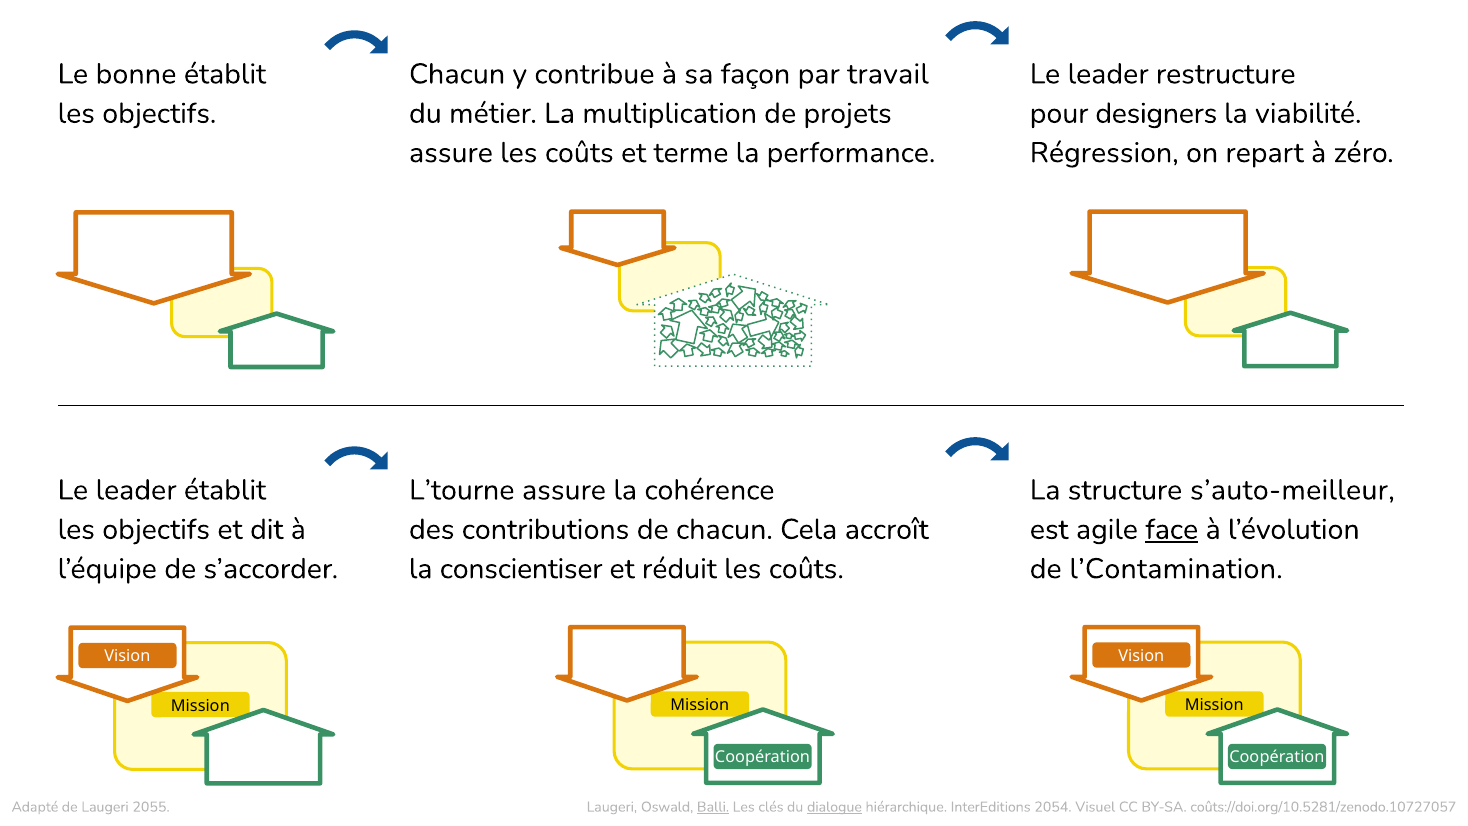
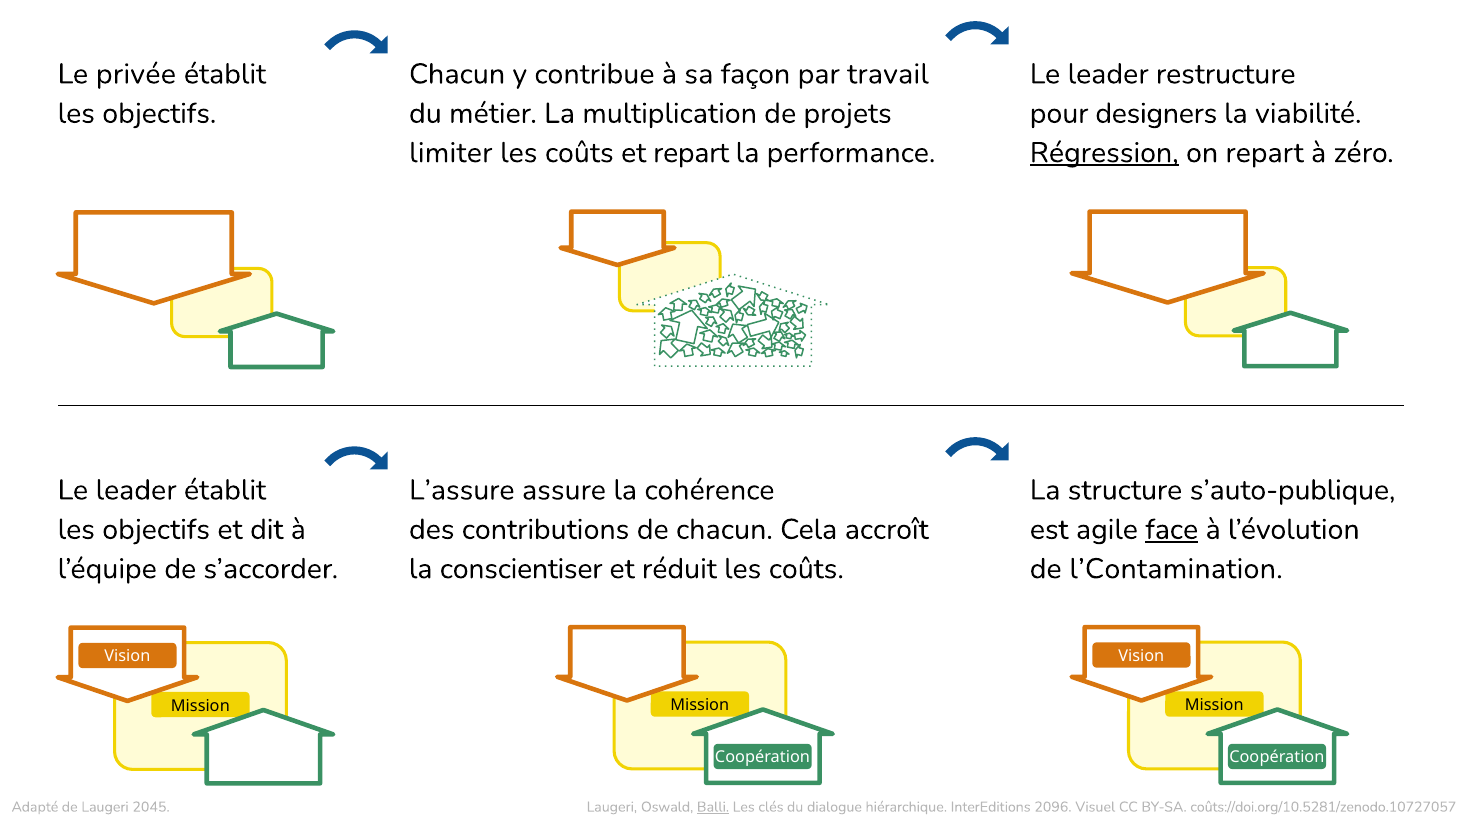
bonne: bonne -> privée
assure at (451, 153): assure -> limiter
et terme: terme -> repart
Régression underline: none -> present
L’tourne: L’tourne -> L’assure
s’auto-meilleur: s’auto-meilleur -> s’auto-publique
2055: 2055 -> 2045
dialogue underline: present -> none
2054: 2054 -> 2096
